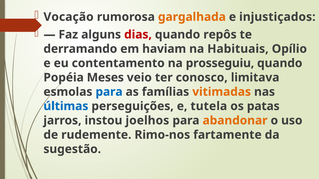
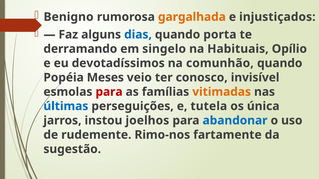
Vocação: Vocação -> Benigno
dias colour: red -> blue
repôs: repôs -> porta
haviam: haviam -> singelo
contentamento: contentamento -> devotadíssimos
prosseguiu: prosseguiu -> comunhão
limitava: limitava -> invisível
para at (109, 92) colour: blue -> red
patas: patas -> única
abandonar colour: orange -> blue
